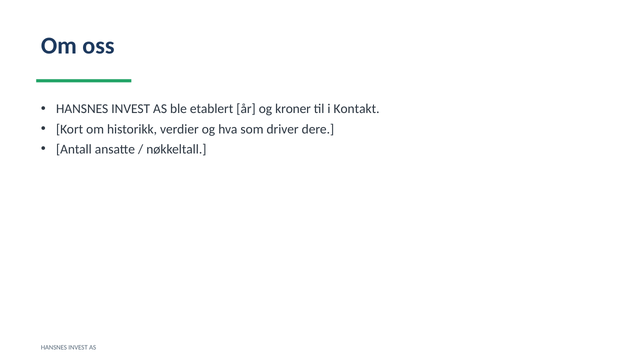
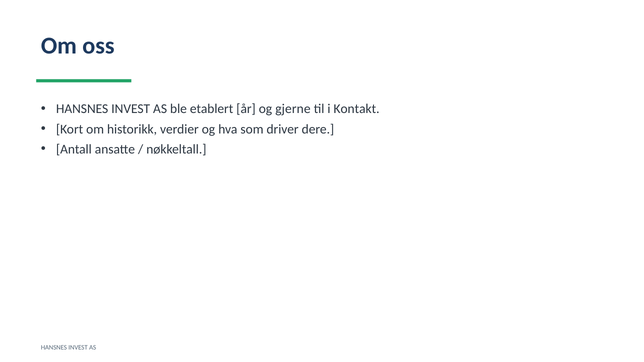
kroner: kroner -> gjerne
